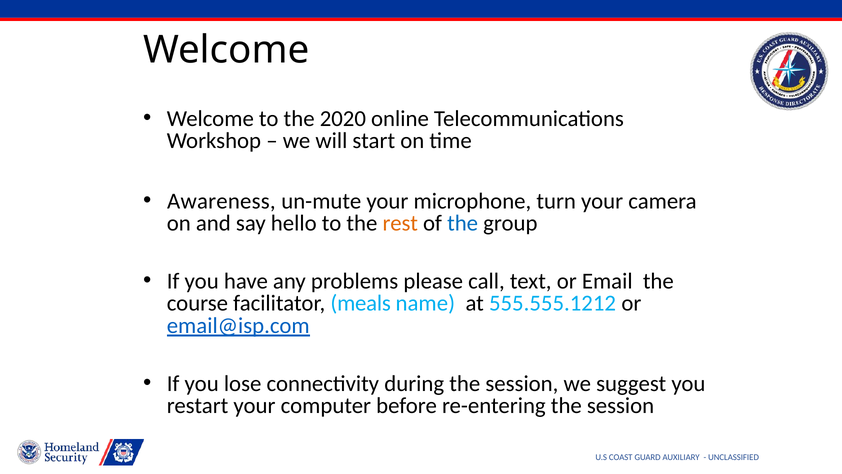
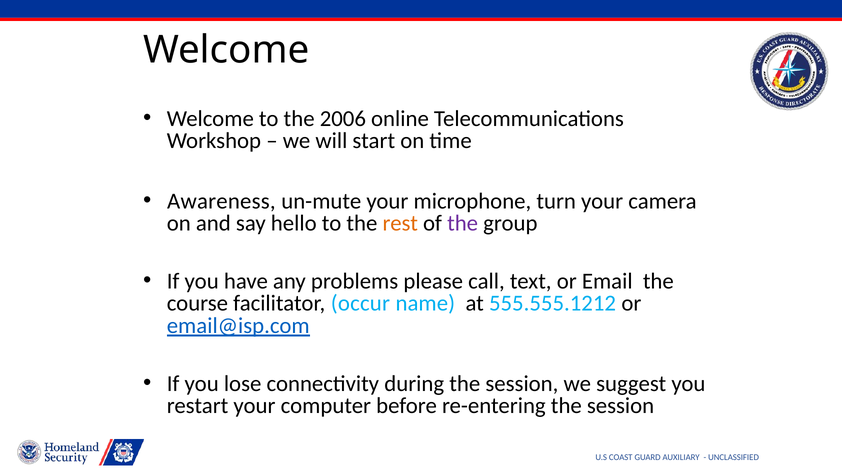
2020: 2020 -> 2006
the at (463, 223) colour: blue -> purple
meals: meals -> occur
